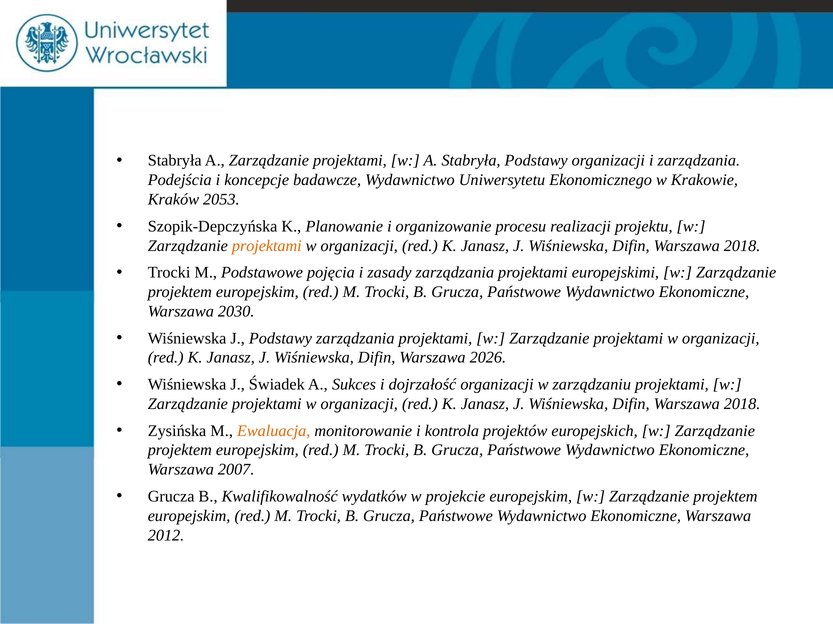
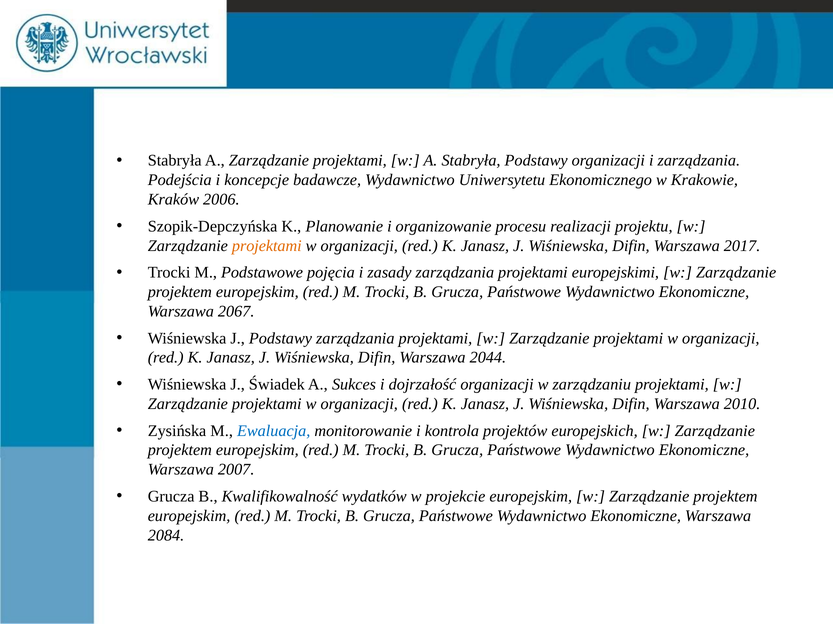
2053: 2053 -> 2006
2018 at (742, 246): 2018 -> 2017
2030: 2030 -> 2067
2026: 2026 -> 2044
2018 at (742, 404): 2018 -> 2010
Ewaluacja colour: orange -> blue
2012: 2012 -> 2084
